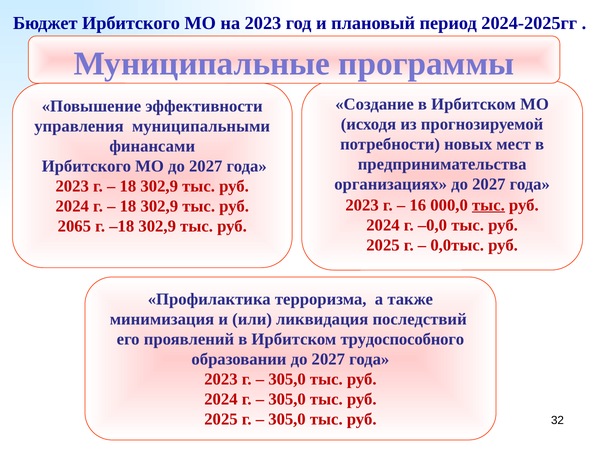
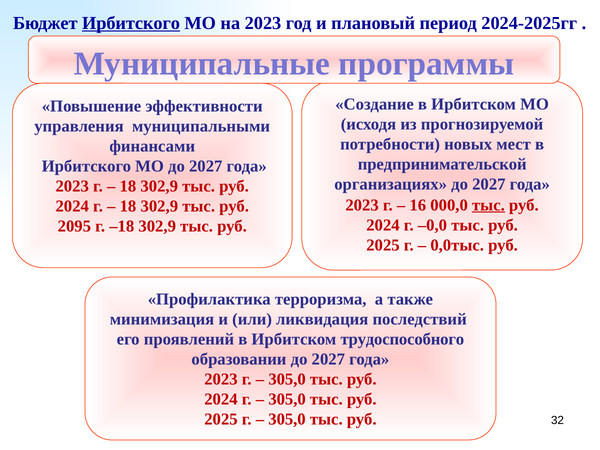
Ирбитского at (131, 23) underline: none -> present
предпринимательства: предпринимательства -> предпринимательской
2065: 2065 -> 2095
